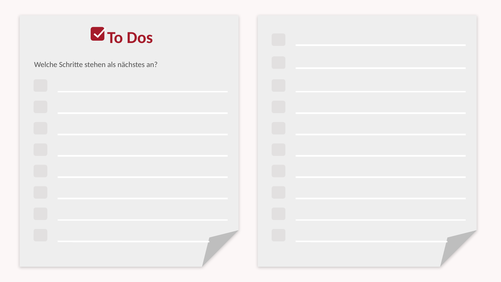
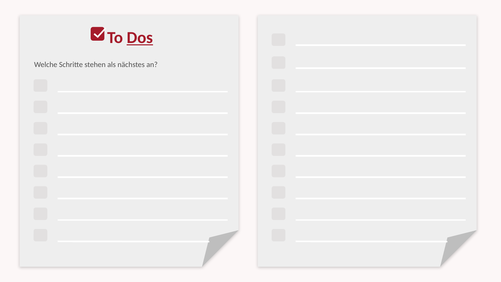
Dos underline: none -> present
